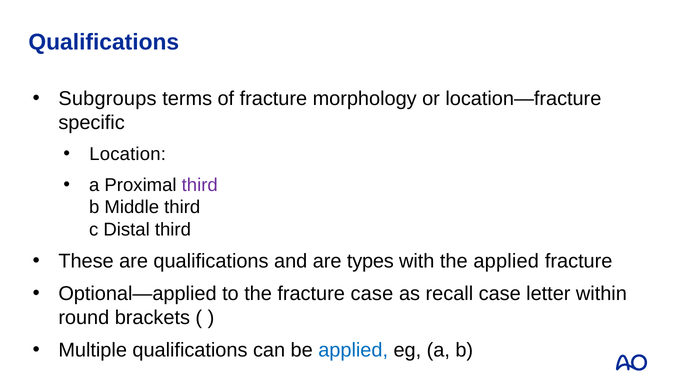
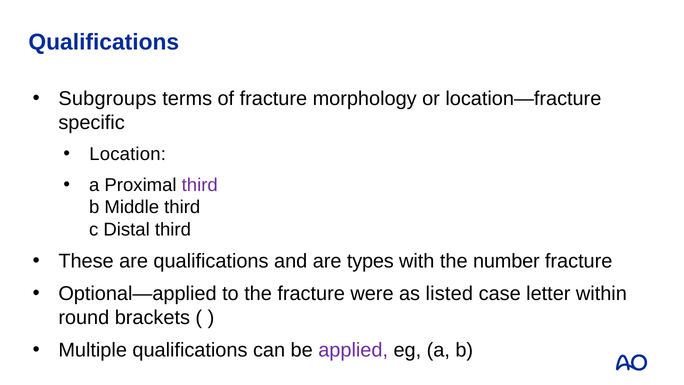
the applied: applied -> number
fracture case: case -> were
recall: recall -> listed
applied at (353, 350) colour: blue -> purple
